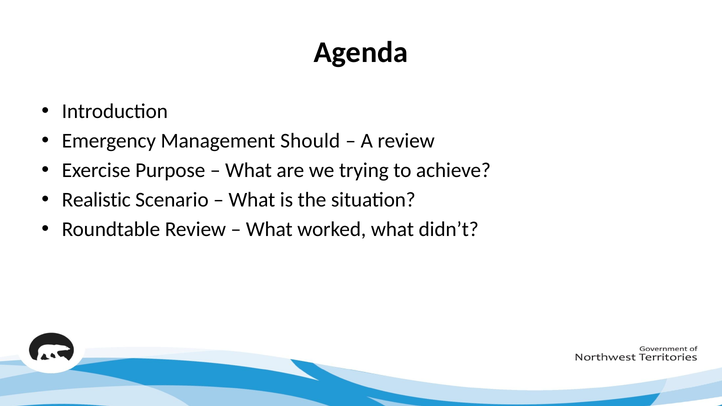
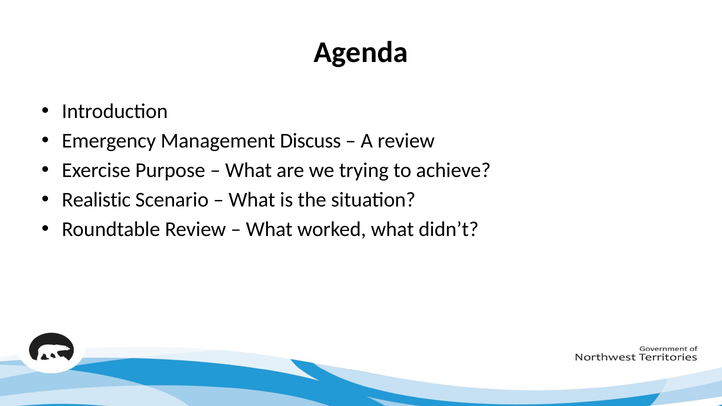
Should: Should -> Discuss
